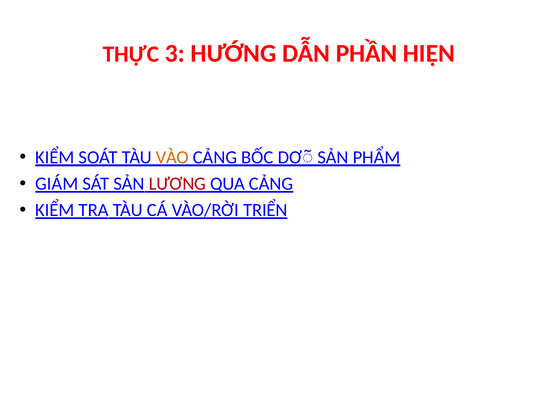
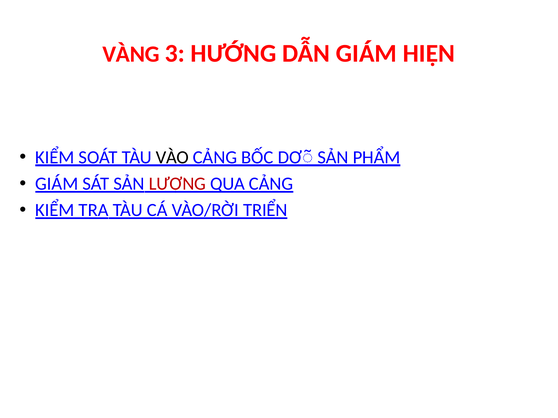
THỰC: THỰC -> VÀNG
DẪN PHẦN: PHẦN -> GIÁM
VÀO colour: orange -> black
